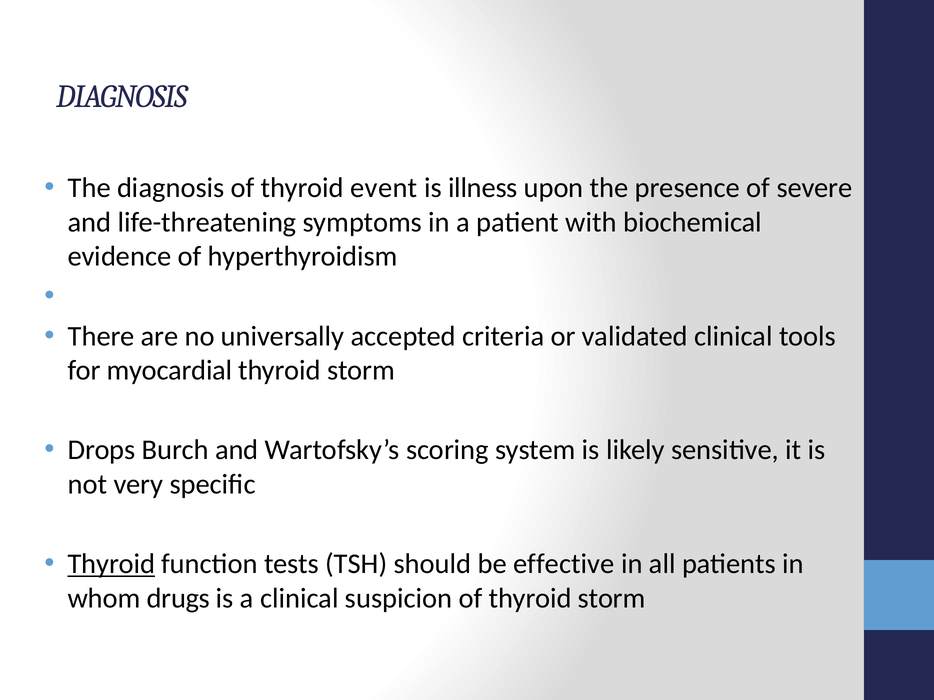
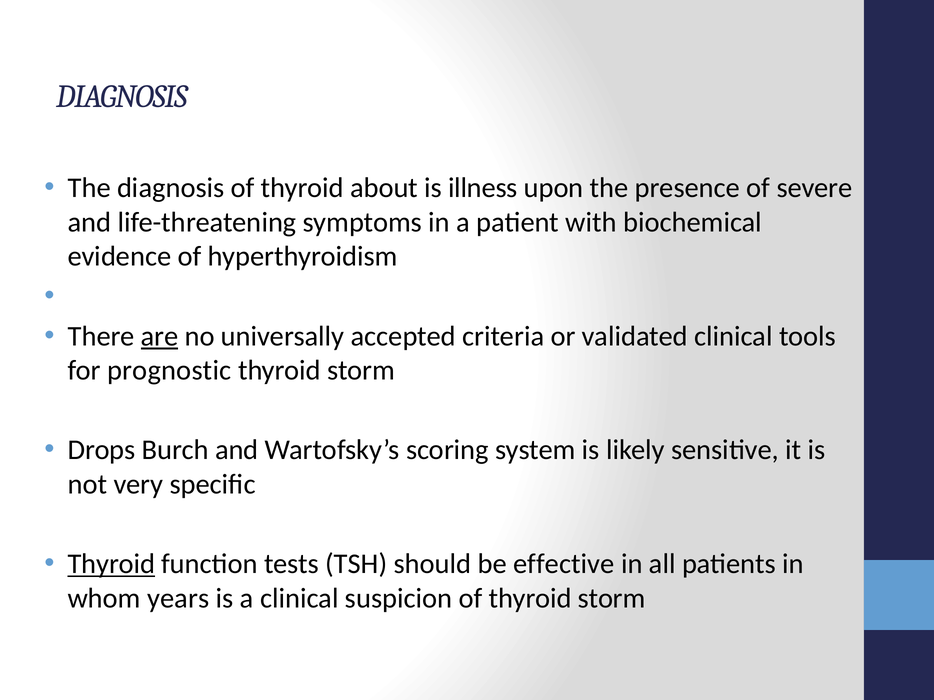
event: event -> about
are underline: none -> present
myocardial: myocardial -> prognostic
drugs: drugs -> years
